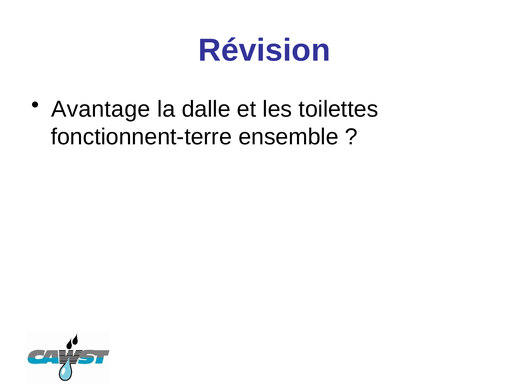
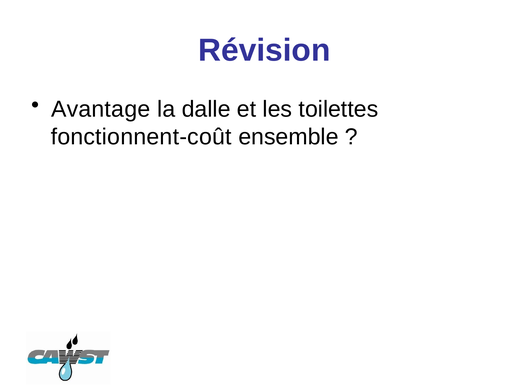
fonctionnent-terre: fonctionnent-terre -> fonctionnent-coût
